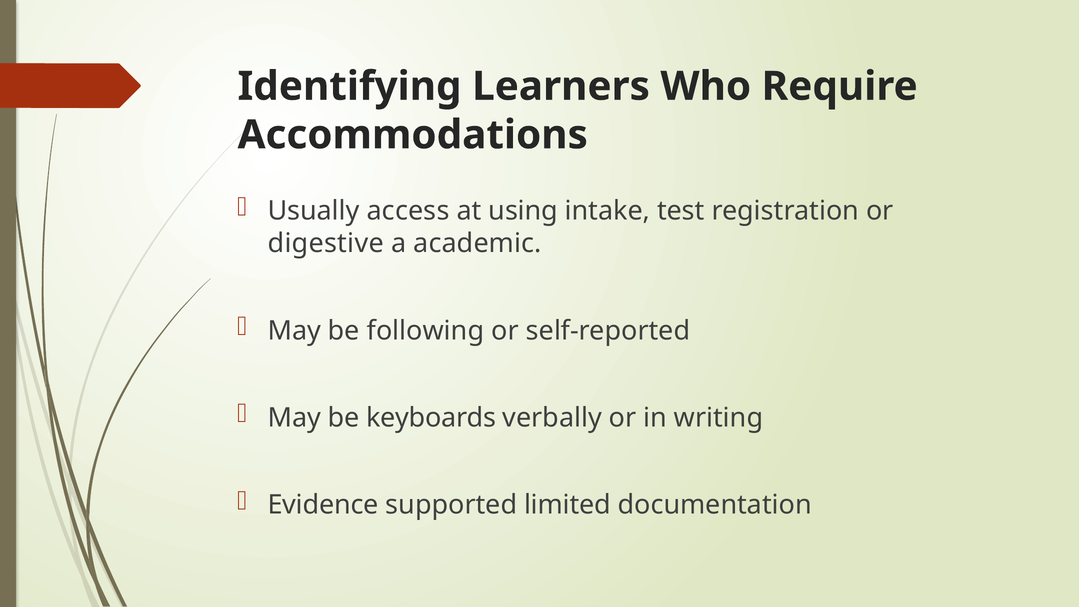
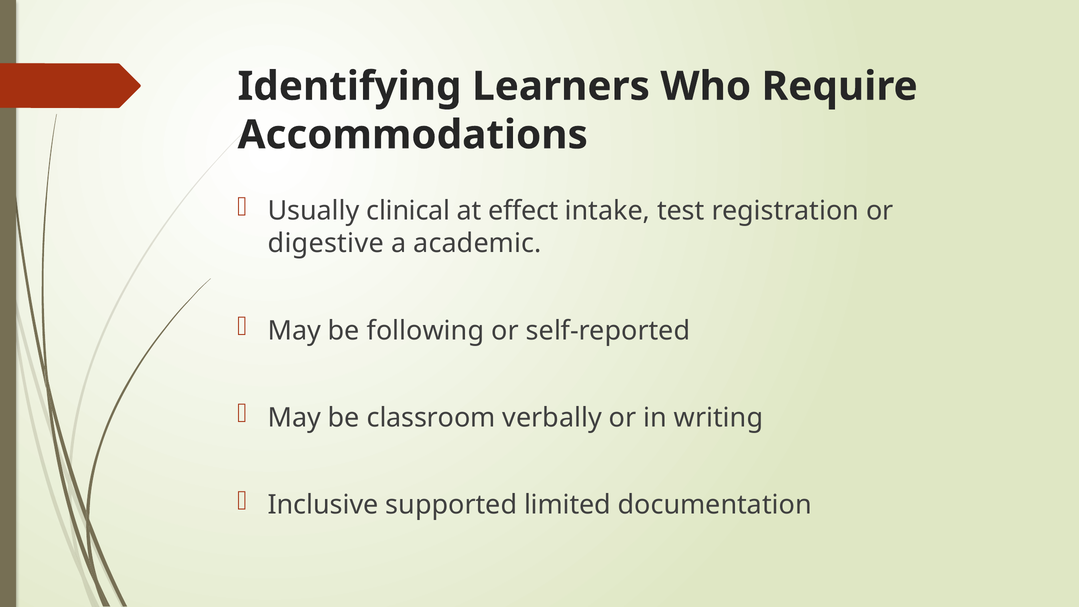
access: access -> clinical
using: using -> effect
keyboards: keyboards -> classroom
Evidence: Evidence -> Inclusive
